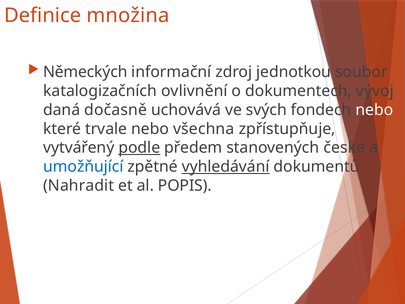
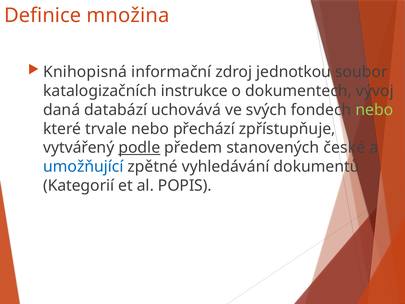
Německých: Německých -> Knihopisná
ovlivnění: ovlivnění -> instrukce
dočasně: dočasně -> databází
nebo at (374, 110) colour: white -> light green
všechna: všechna -> přechází
vyhledávání underline: present -> none
Nahradit: Nahradit -> Kategorií
